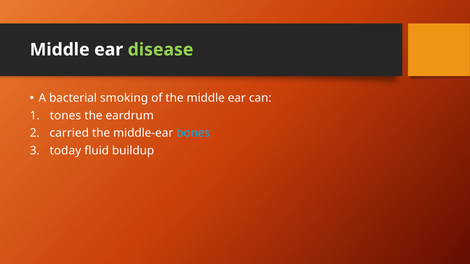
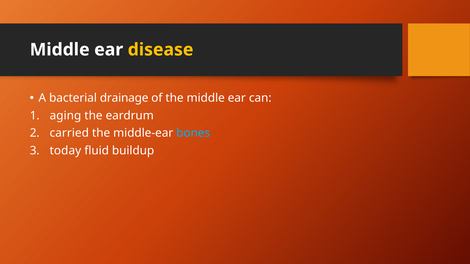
disease colour: light green -> yellow
smoking: smoking -> drainage
tones: tones -> aging
